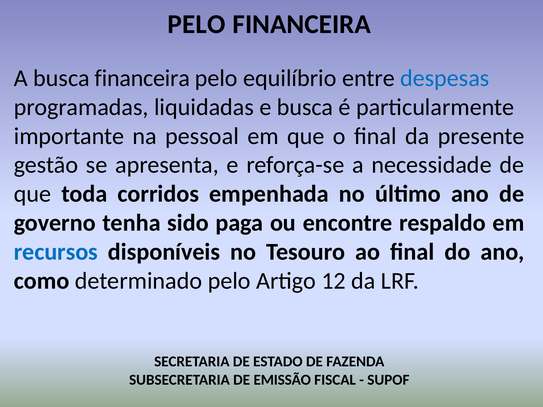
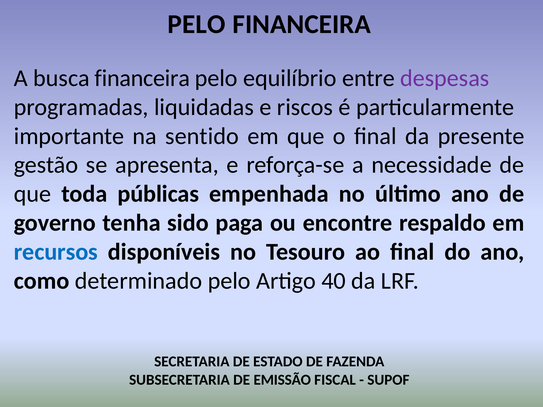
despesas colour: blue -> purple
e busca: busca -> riscos
pessoal: pessoal -> sentido
corridos: corridos -> públicas
12: 12 -> 40
